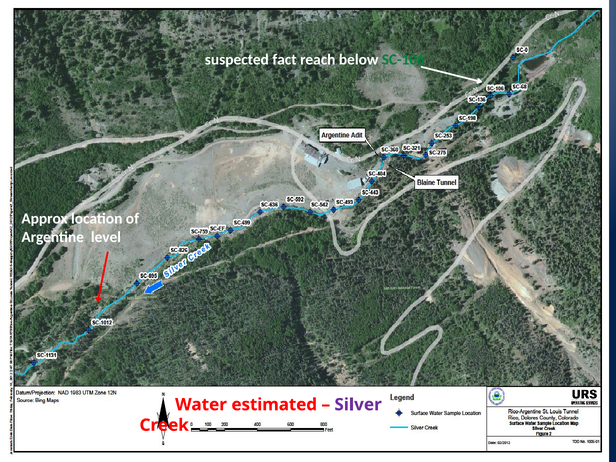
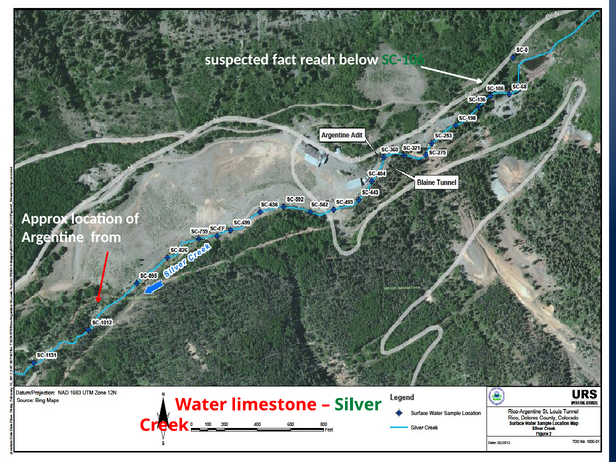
level: level -> from
estimated: estimated -> limestone
Silver colour: purple -> green
